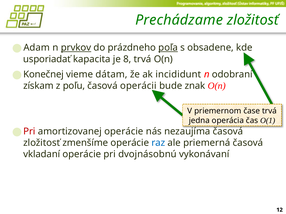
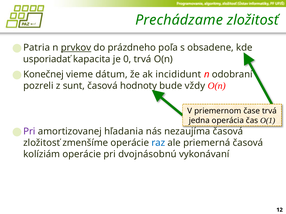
Adam: Adam -> Patria
poľa underline: present -> none
8: 8 -> 0
dátam: dátam -> dátum
získam: získam -> pozreli
poľu: poľu -> sunt
operácii: operácii -> hodnoty
znak: znak -> vždy
Pri at (29, 132) colour: red -> purple
amortizovanej operácie: operácie -> hľadania
vkladaní: vkladaní -> kolíziám
